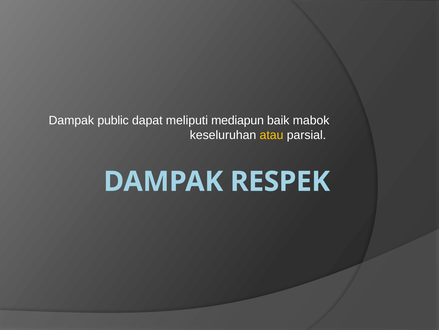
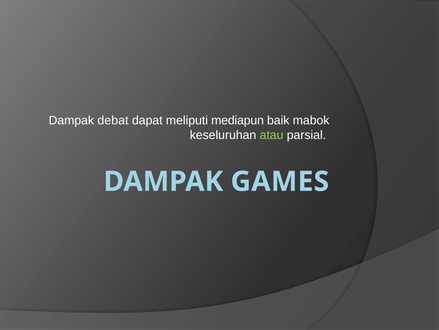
public: public -> debat
atau colour: yellow -> light green
RESPEK: RESPEK -> GAMES
